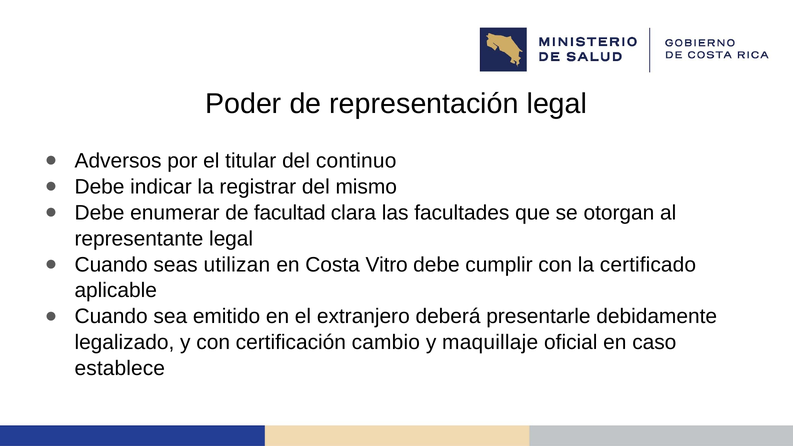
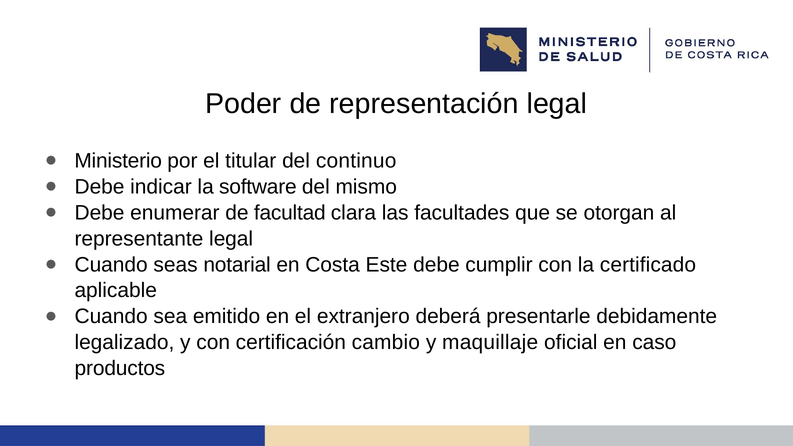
Adversos: Adversos -> Ministerio
registrar: registrar -> software
utilizan: utilizan -> notarial
Vitro: Vitro -> Este
establece: establece -> productos
